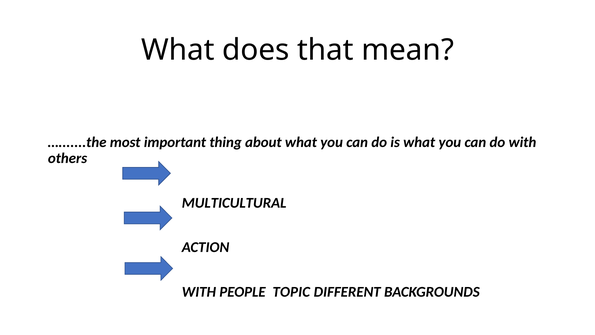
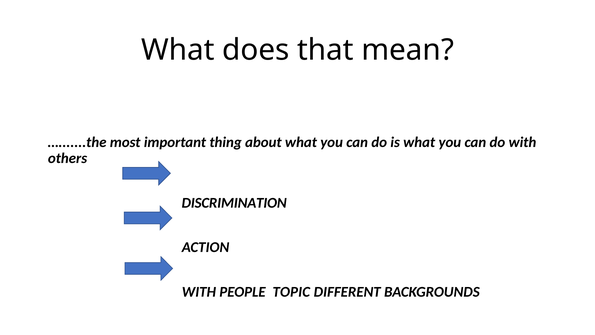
MULTICULTURAL: MULTICULTURAL -> DISCRIMINATION
